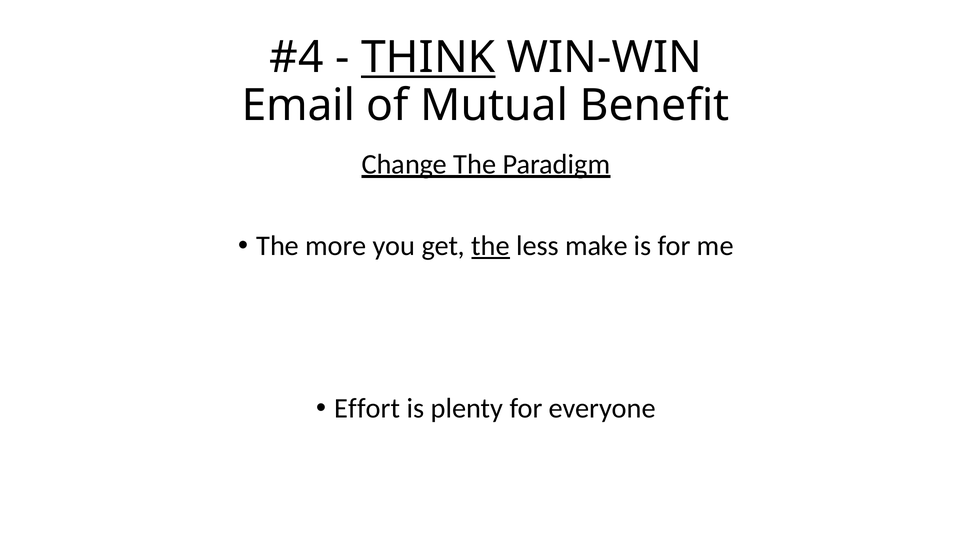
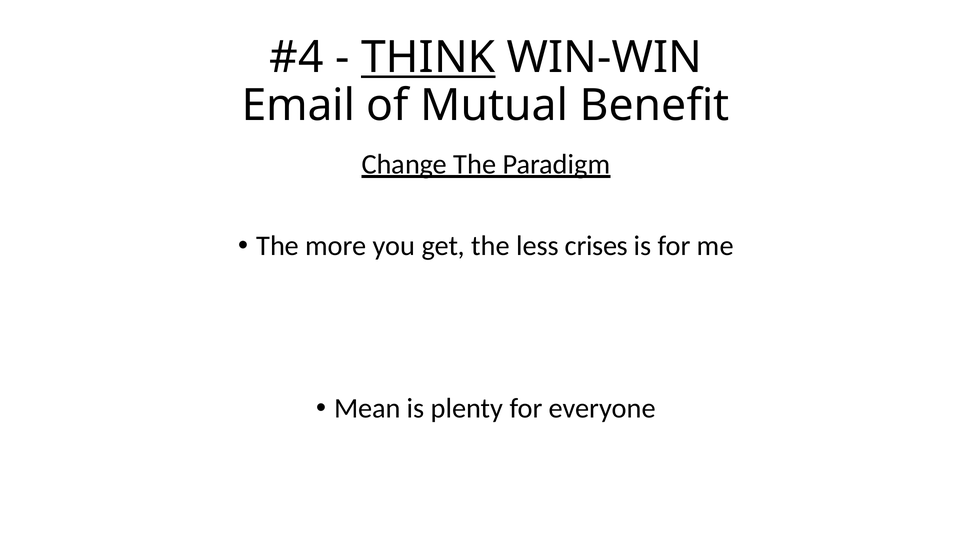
the at (491, 246) underline: present -> none
make: make -> crises
Effort: Effort -> Mean
